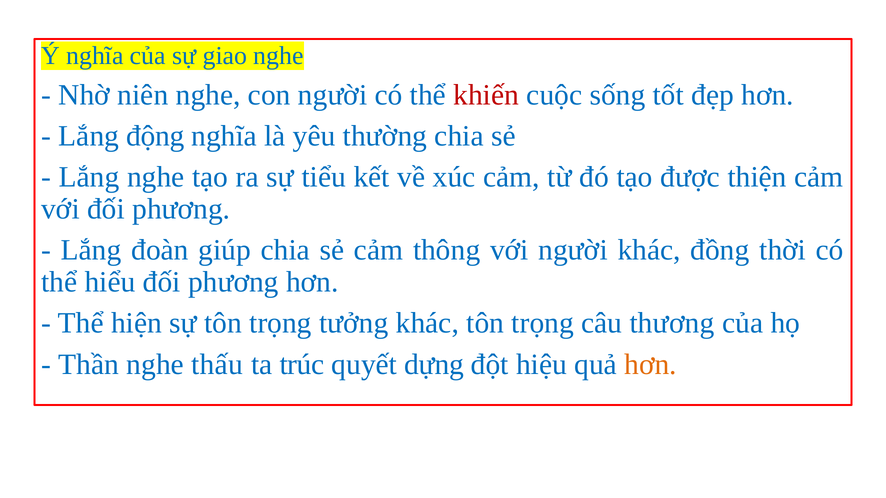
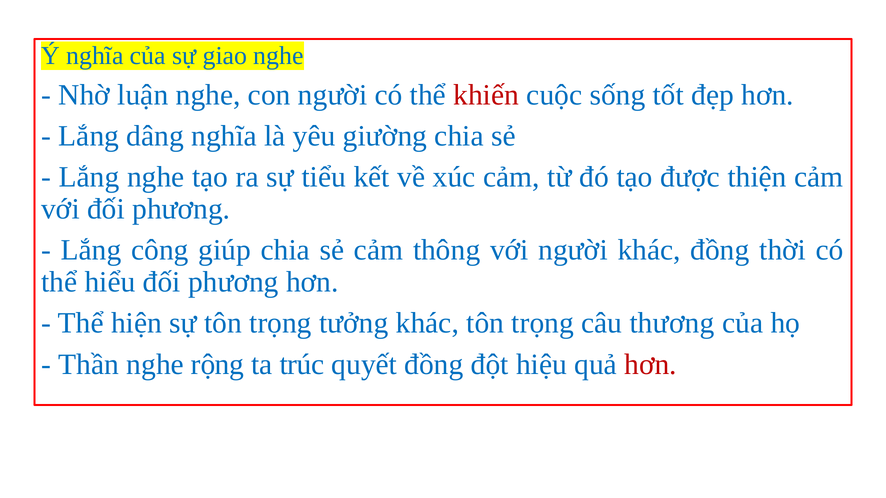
niên: niên -> luận
động: động -> dâng
thường: thường -> giường
đoàn: đoàn -> công
thấu: thấu -> rộng
quyết dựng: dựng -> đồng
hơn at (651, 365) colour: orange -> red
